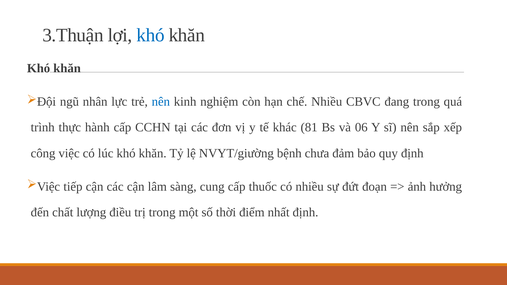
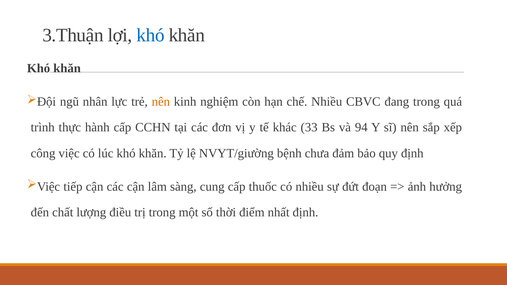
nên at (161, 102) colour: blue -> orange
81: 81 -> 33
06: 06 -> 94
